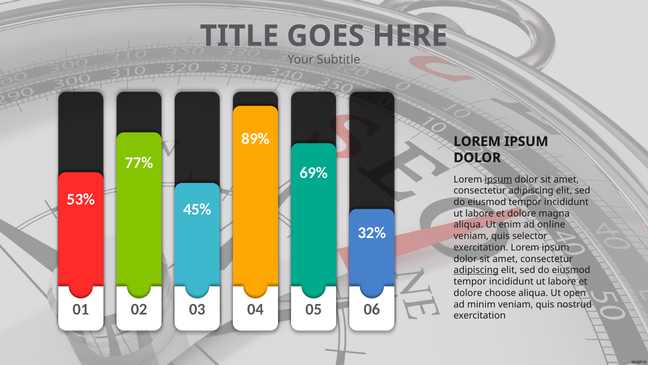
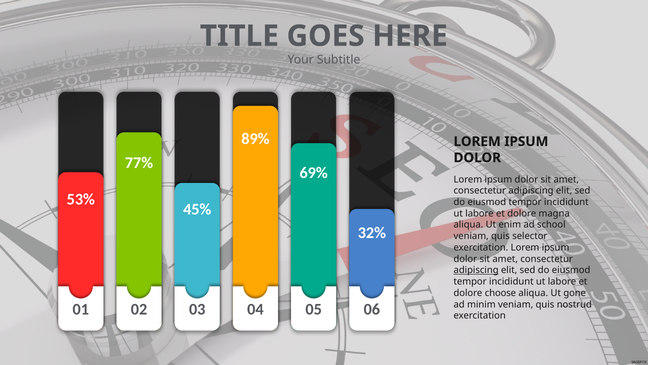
ipsum at (498, 179) underline: present -> none
online: online -> school
open: open -> gone
